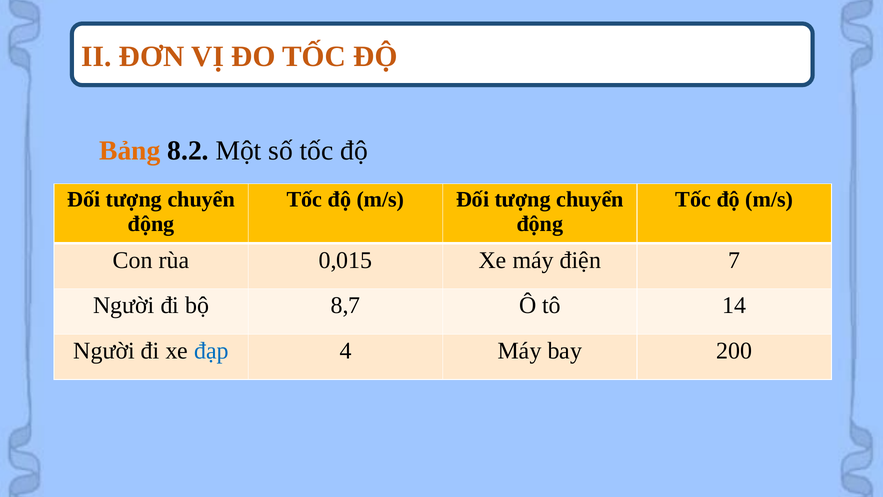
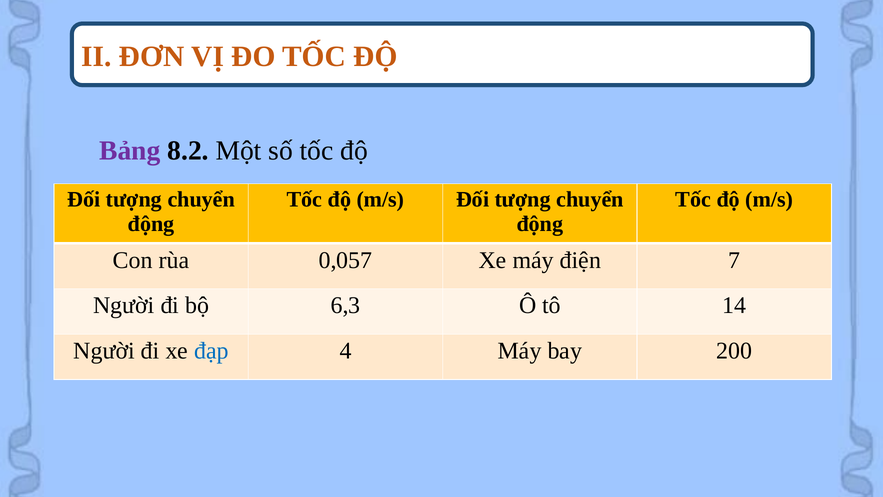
Bảng colour: orange -> purple
0,015: 0,015 -> 0,057
8,7: 8,7 -> 6,3
